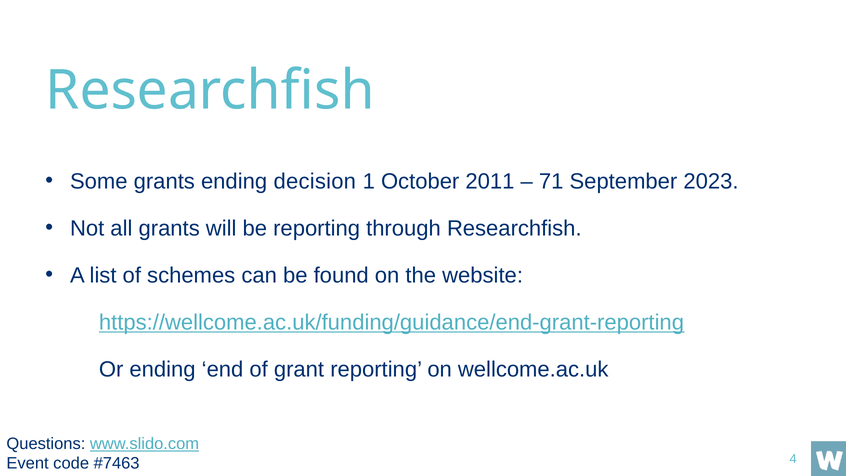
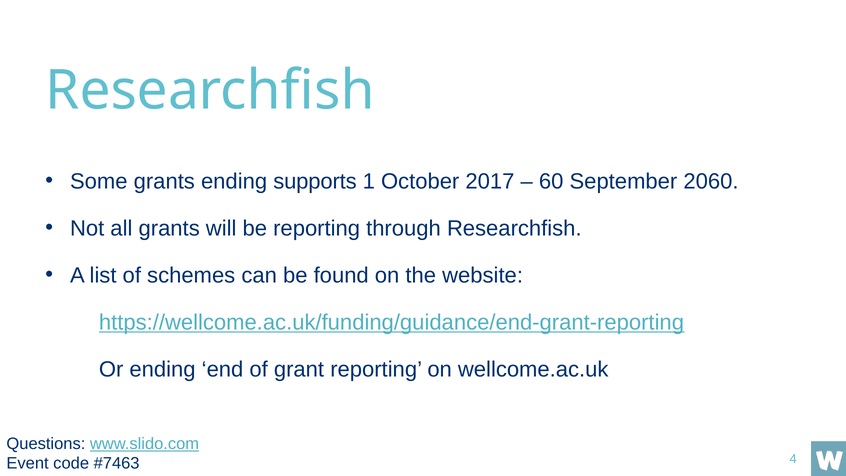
decision: decision -> supports
2011: 2011 -> 2017
71: 71 -> 60
2023: 2023 -> 2060
